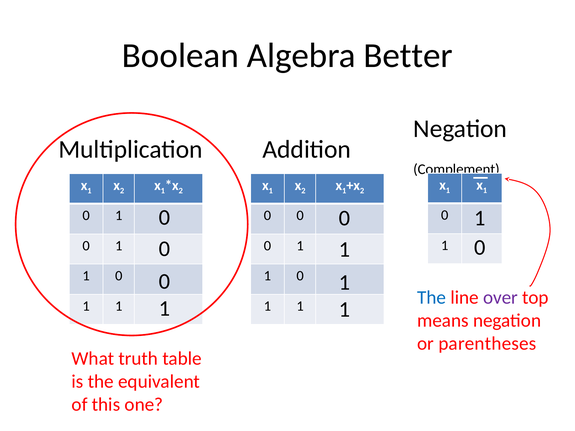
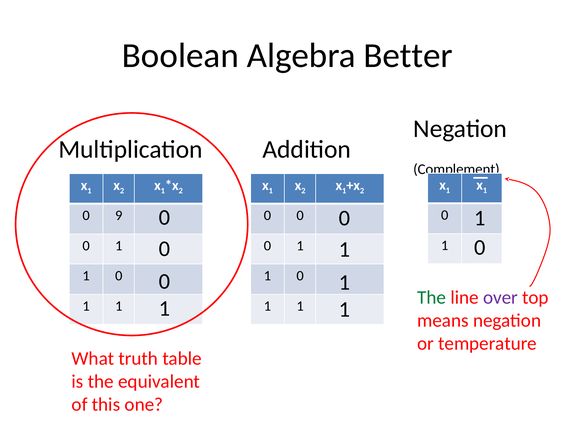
1 at (119, 216): 1 -> 9
The at (432, 298) colour: blue -> green
parentheses: parentheses -> temperature
